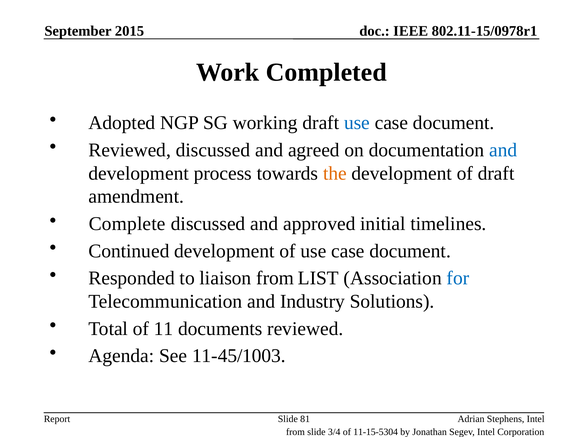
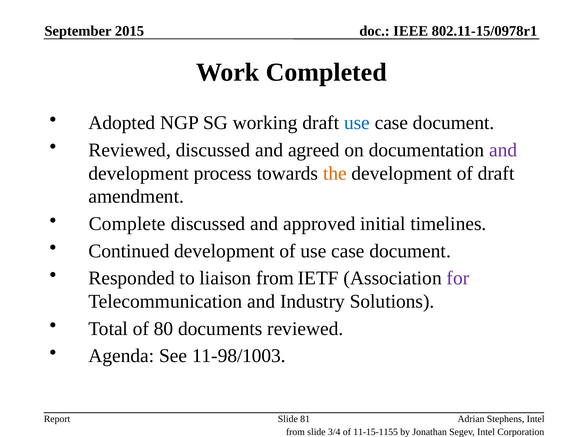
and at (503, 150) colour: blue -> purple
LIST: LIST -> IETF
for colour: blue -> purple
11: 11 -> 80
11-45/1003: 11-45/1003 -> 11-98/1003
11-15-5304: 11-15-5304 -> 11-15-1155
